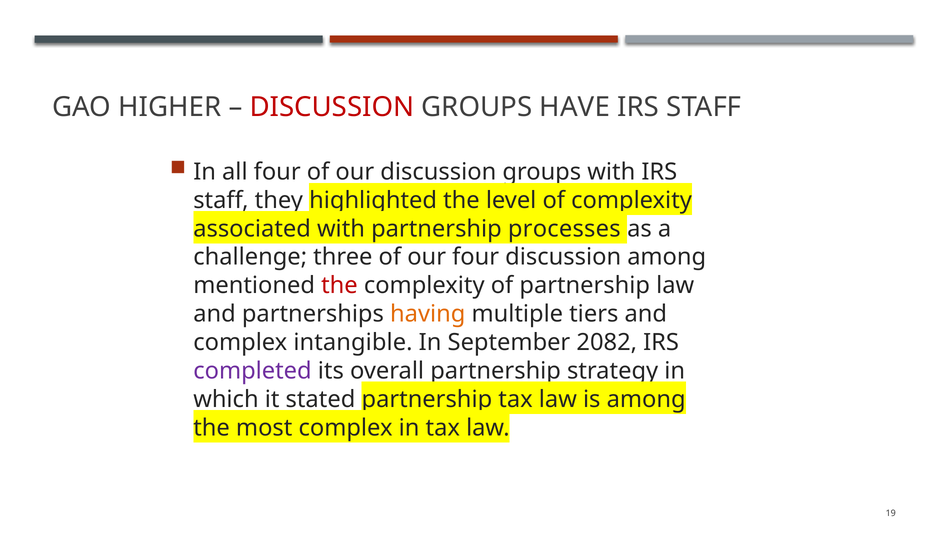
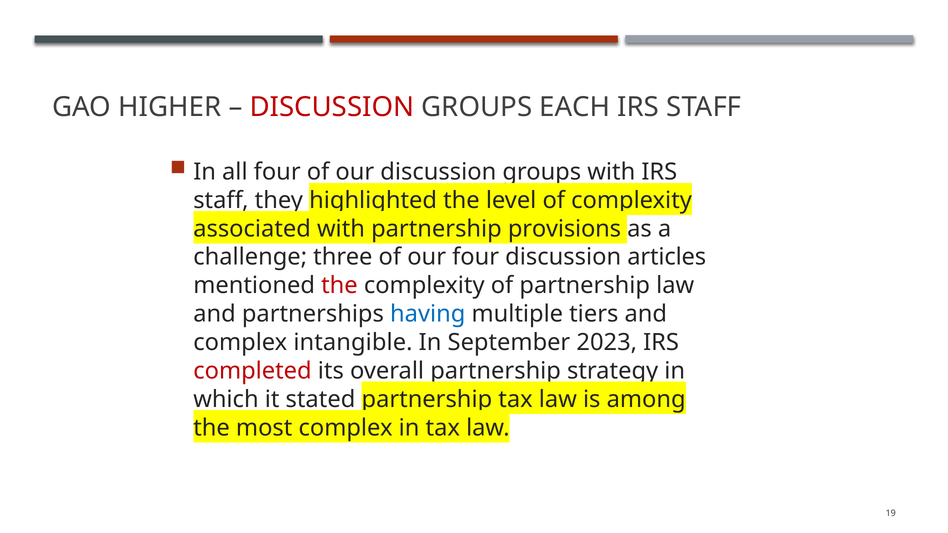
HAVE: HAVE -> EACH
processes: processes -> provisions
discussion among: among -> articles
having colour: orange -> blue
2082: 2082 -> 2023
completed colour: purple -> red
